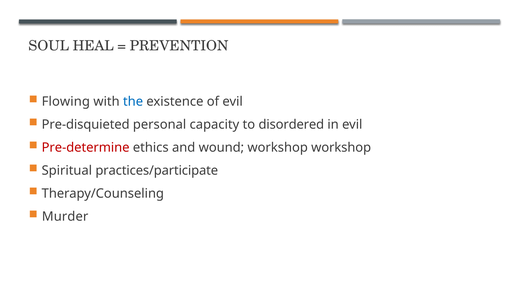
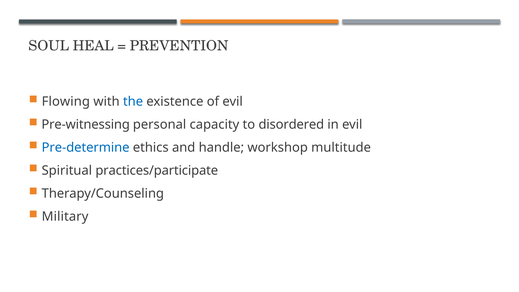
Pre-disquieted: Pre-disquieted -> Pre-witnessing
Pre-determine colour: red -> blue
wound: wound -> handle
workshop workshop: workshop -> multitude
Murder: Murder -> Military
